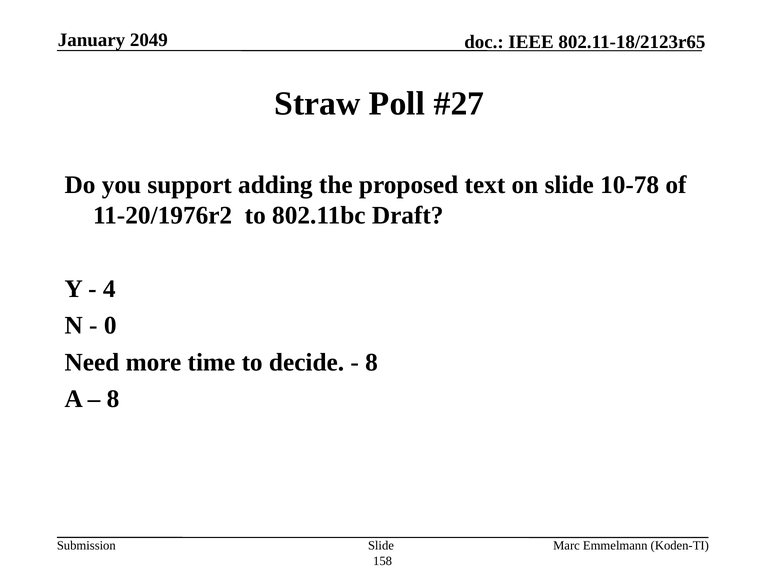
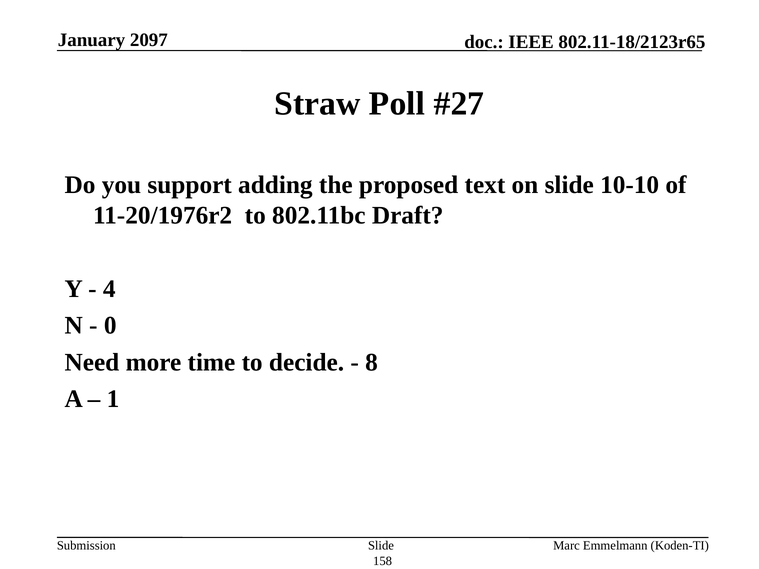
2049: 2049 -> 2097
10-78: 10-78 -> 10-10
8 at (113, 399): 8 -> 1
